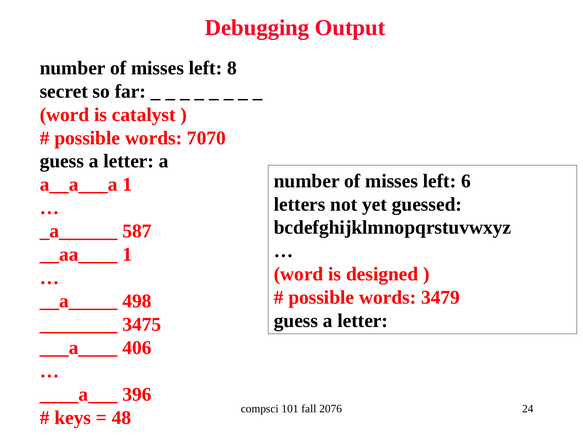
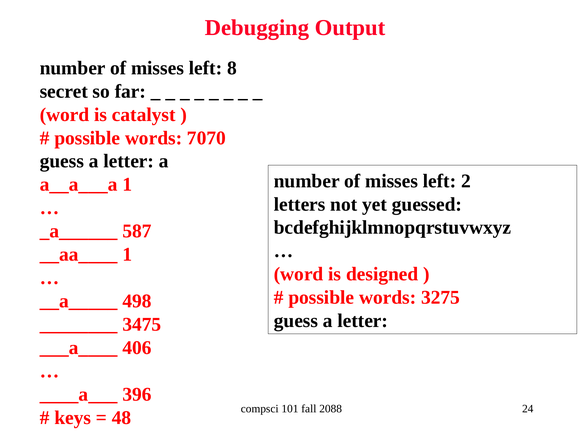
6: 6 -> 2
3479: 3479 -> 3275
2076: 2076 -> 2088
